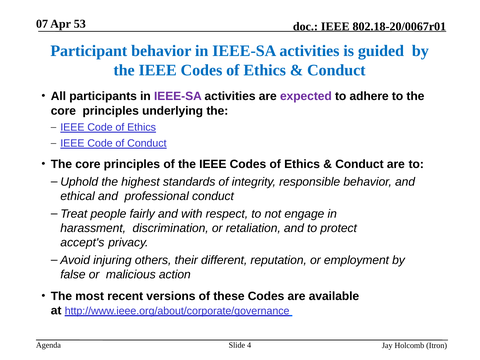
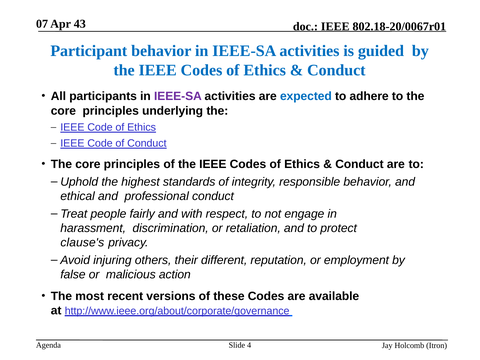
53: 53 -> 43
expected colour: purple -> blue
accept's: accept's -> clause's
